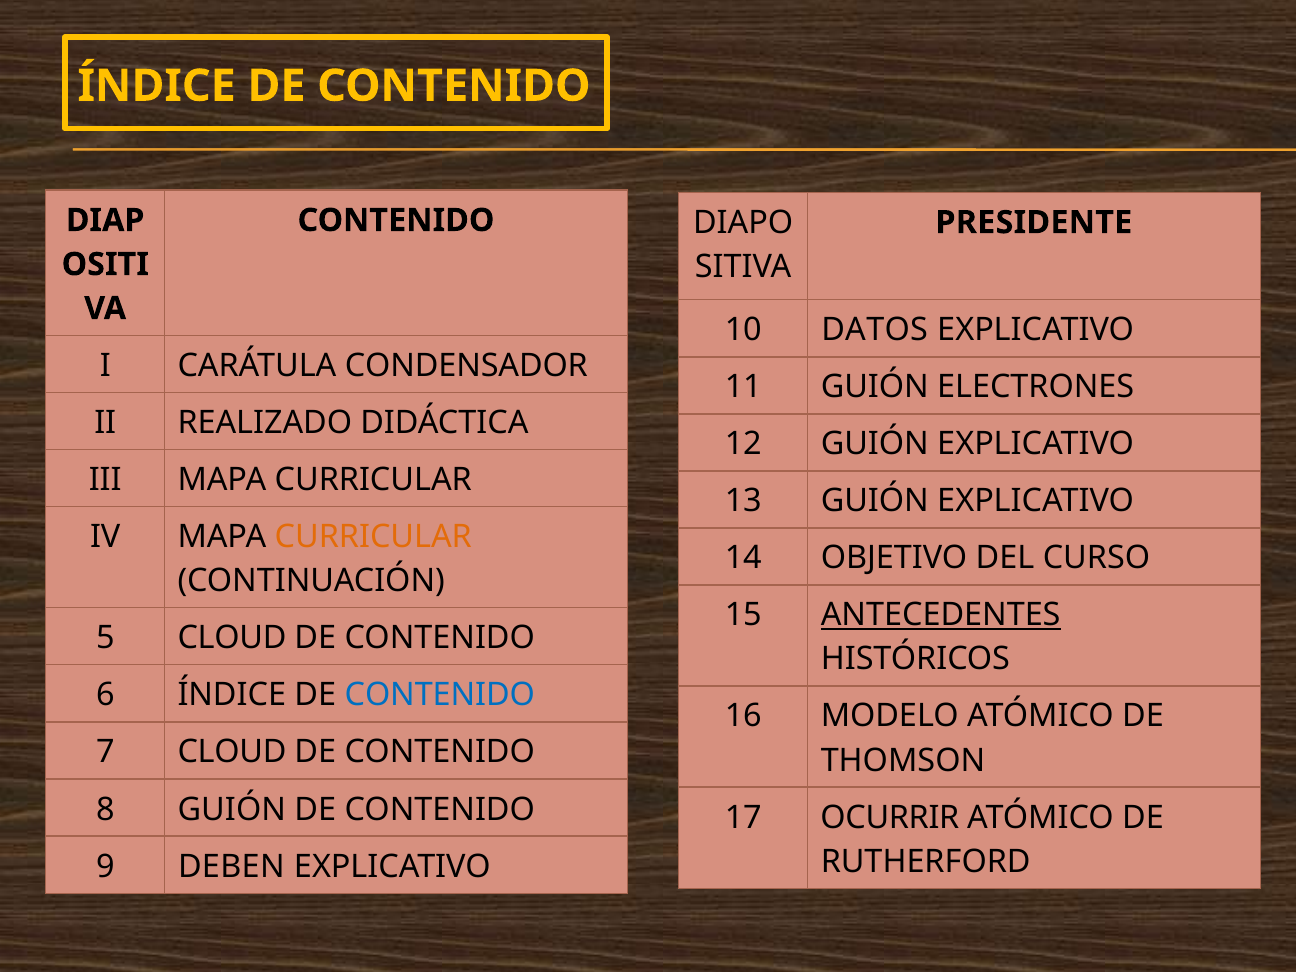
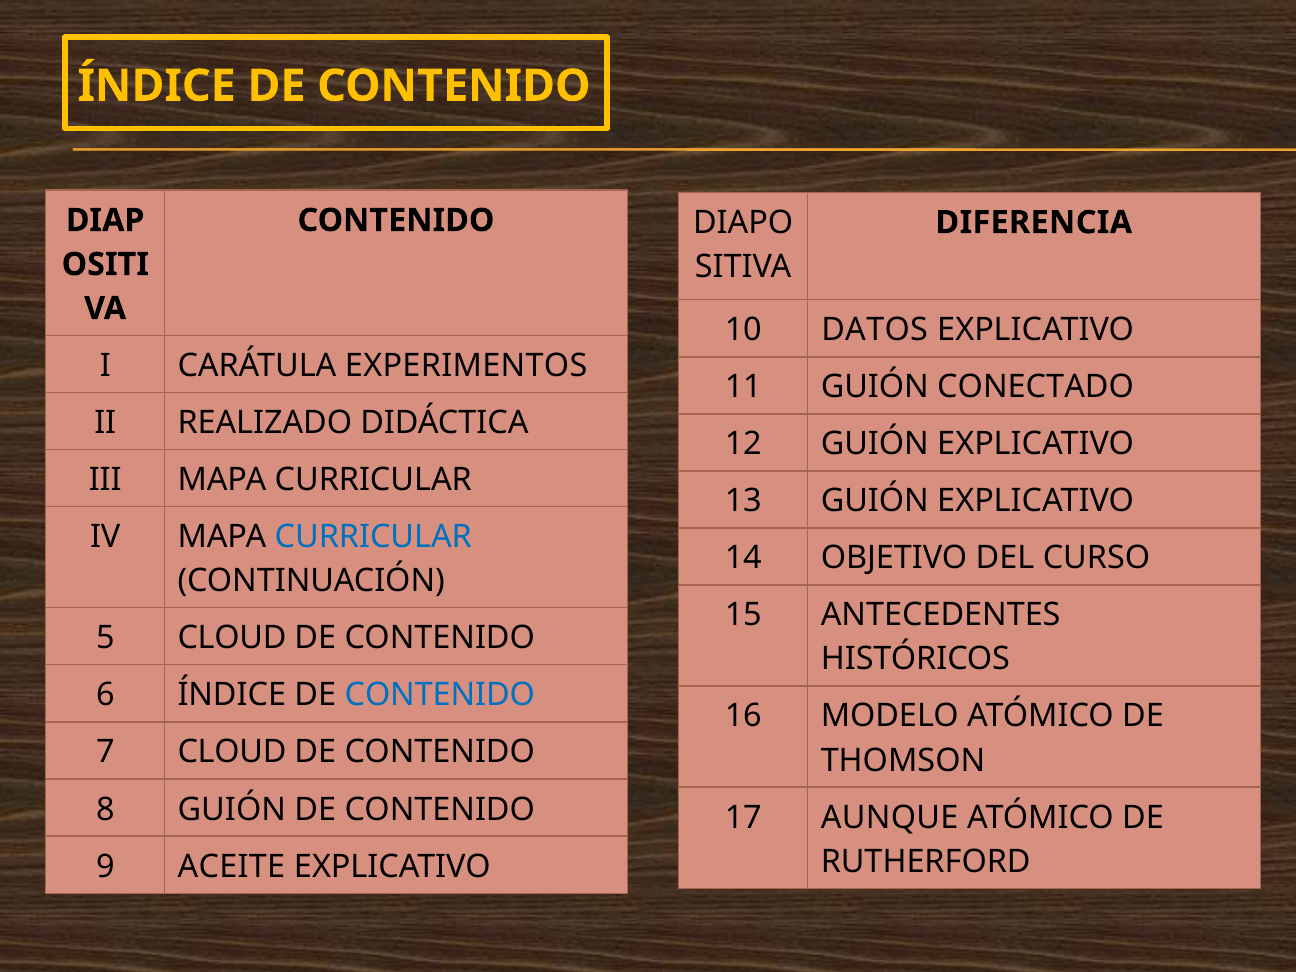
PRESIDENTE: PRESIDENTE -> DIFERENCIA
CONDENSADOR: CONDENSADOR -> EXPERIMENTOS
ELECTRONES: ELECTRONES -> CONECTADO
CURRICULAR at (373, 537) colour: orange -> blue
ANTECEDENTES underline: present -> none
OCURRIR: OCURRIR -> AUNQUE
DEBEN: DEBEN -> ACEITE
